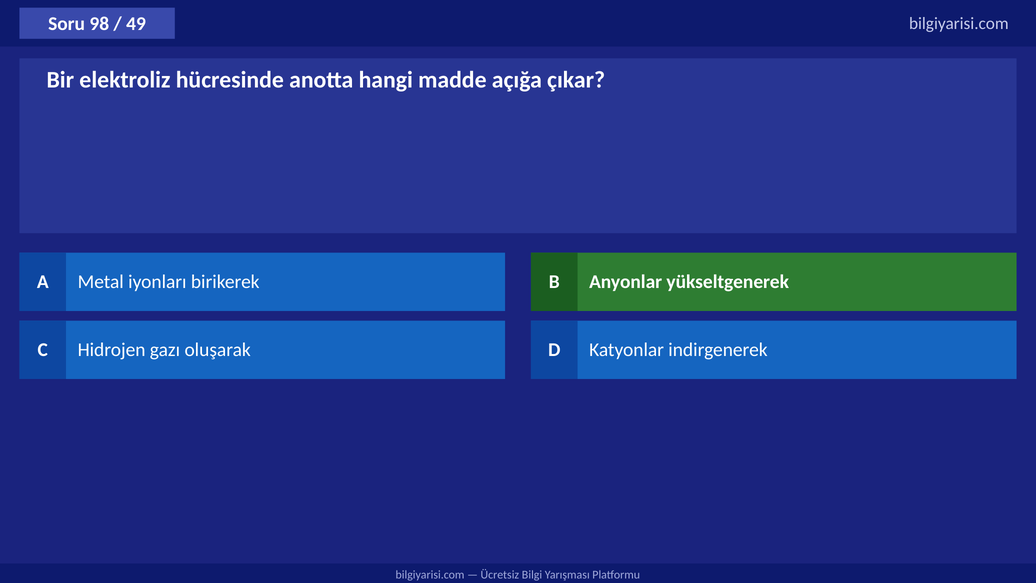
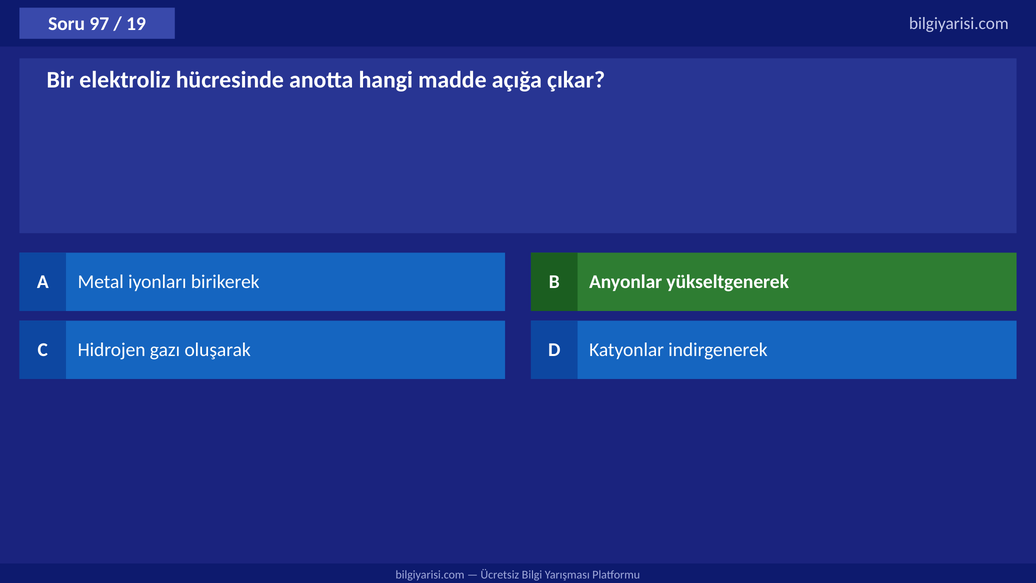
98: 98 -> 97
49: 49 -> 19
